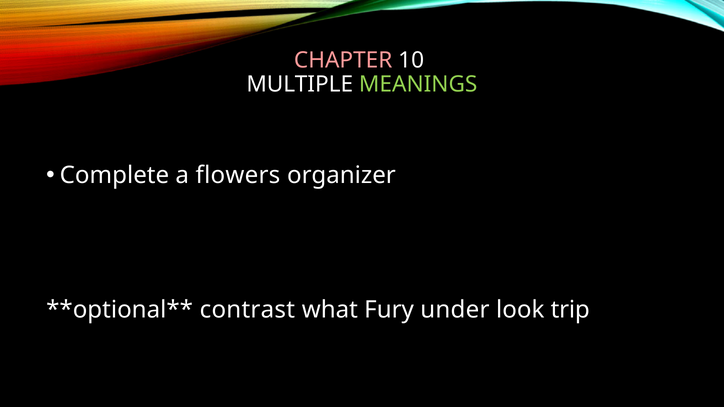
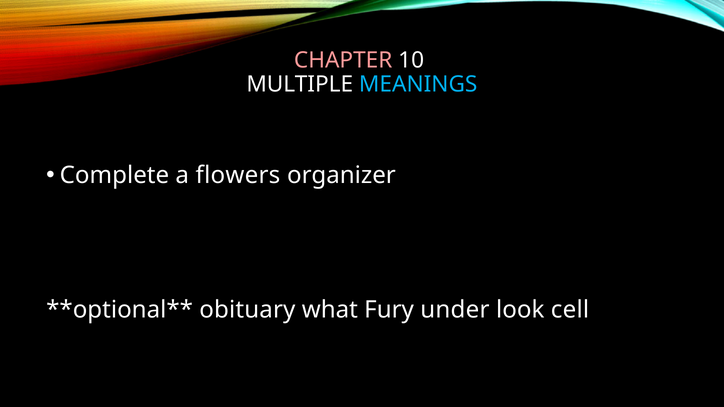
MEANINGS colour: light green -> light blue
contrast: contrast -> obituary
trip: trip -> cell
